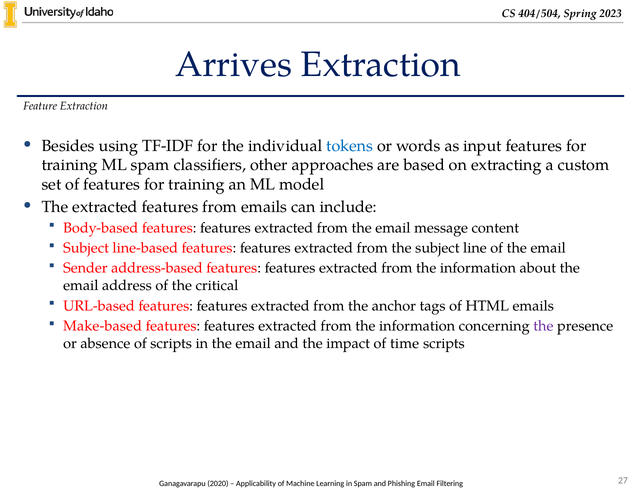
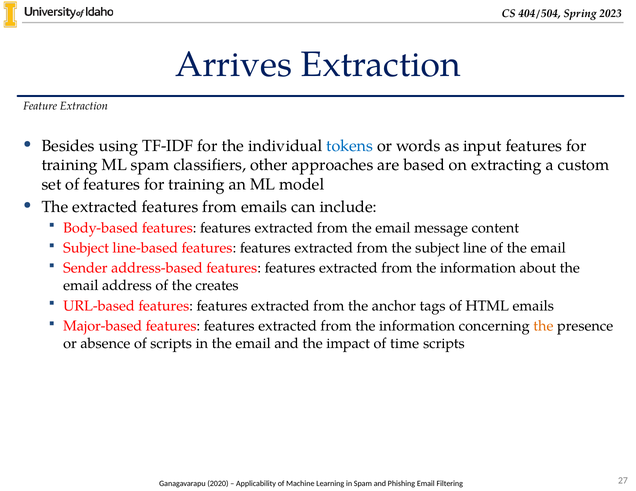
critical: critical -> creates
Make-based: Make-based -> Major-based
the at (543, 326) colour: purple -> orange
